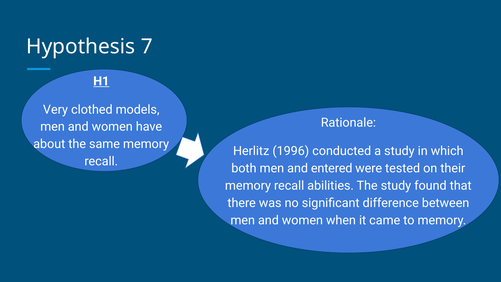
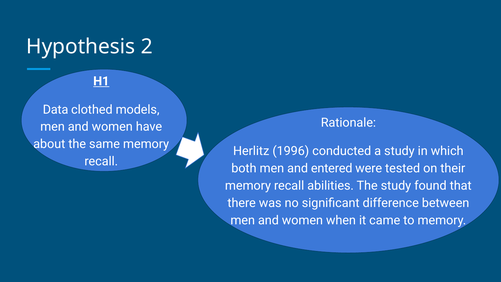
7: 7 -> 2
Very: Very -> Data
